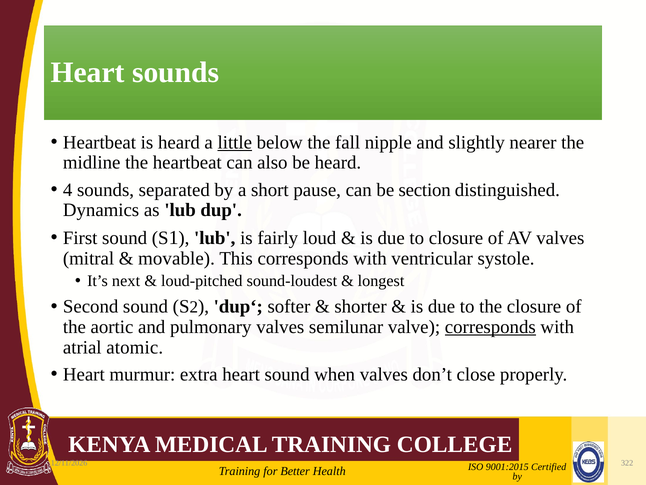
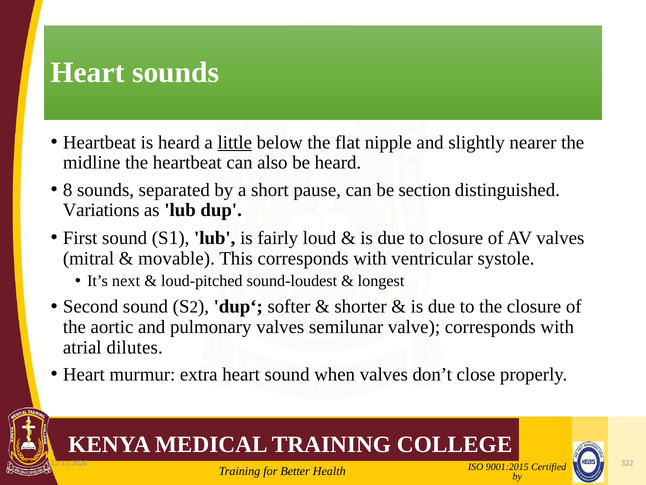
fall: fall -> flat
4: 4 -> 8
Dynamics: Dynamics -> Variations
corresponds at (490, 327) underline: present -> none
atomic: atomic -> dilutes
